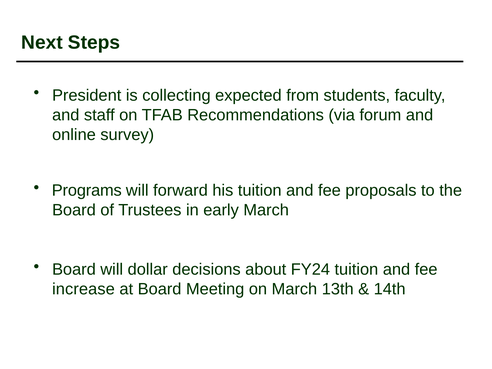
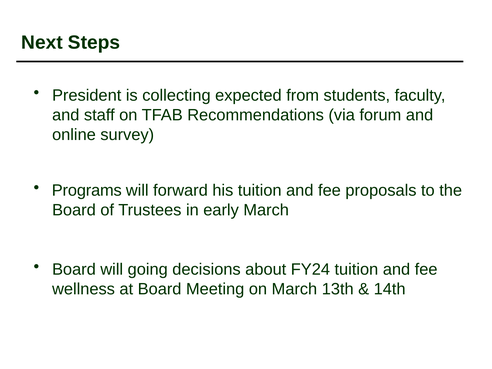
dollar: dollar -> going
increase: increase -> wellness
